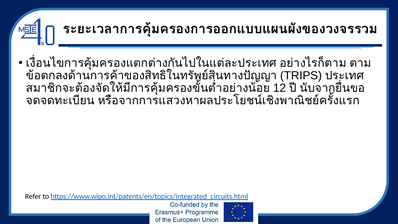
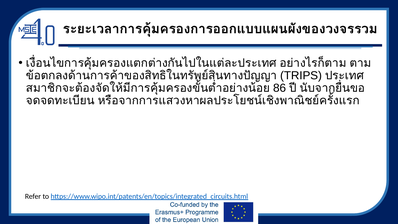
12: 12 -> 86
